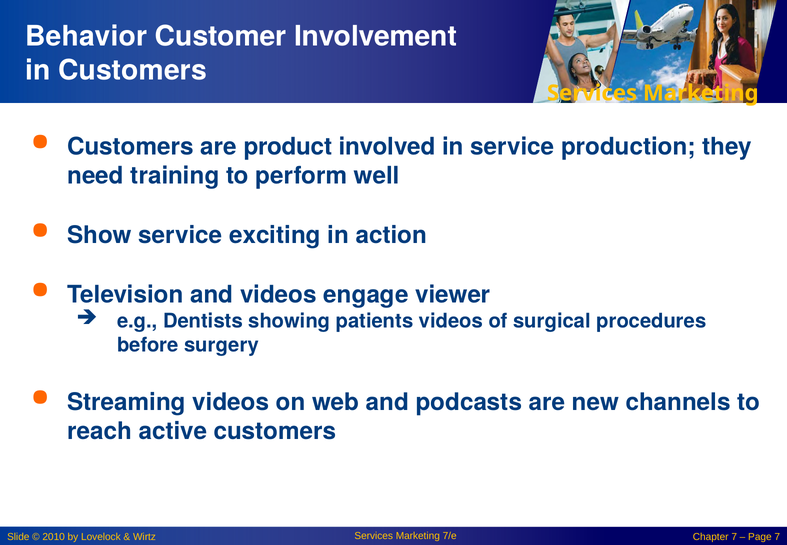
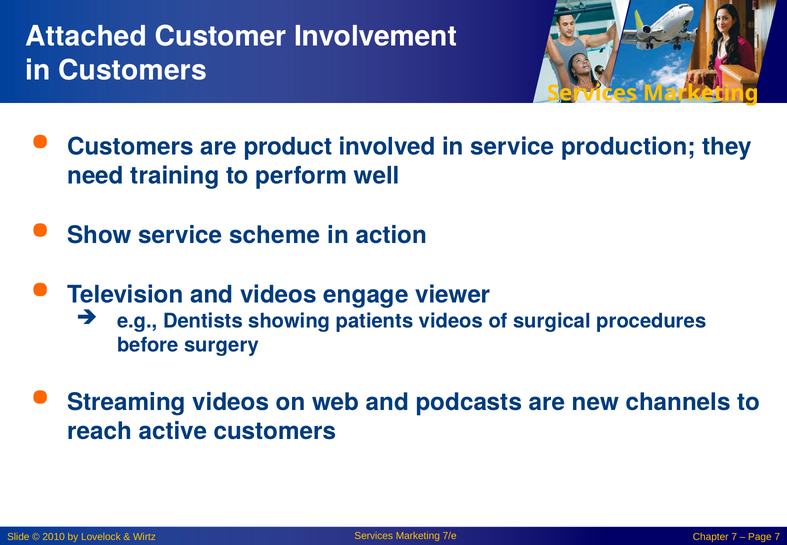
Behavior: Behavior -> Attached
exciting: exciting -> scheme
